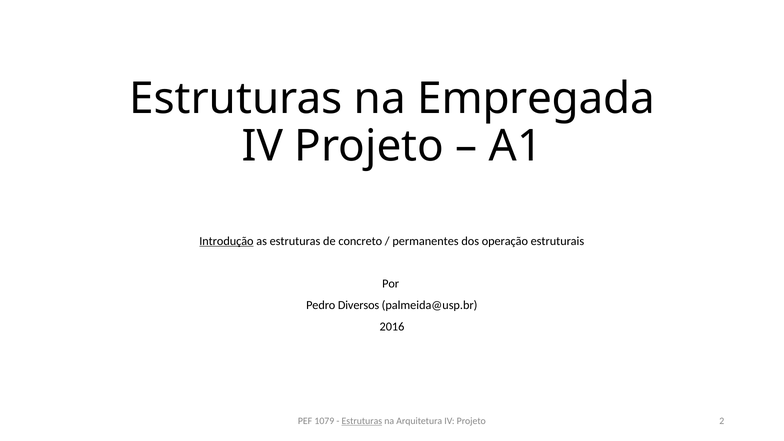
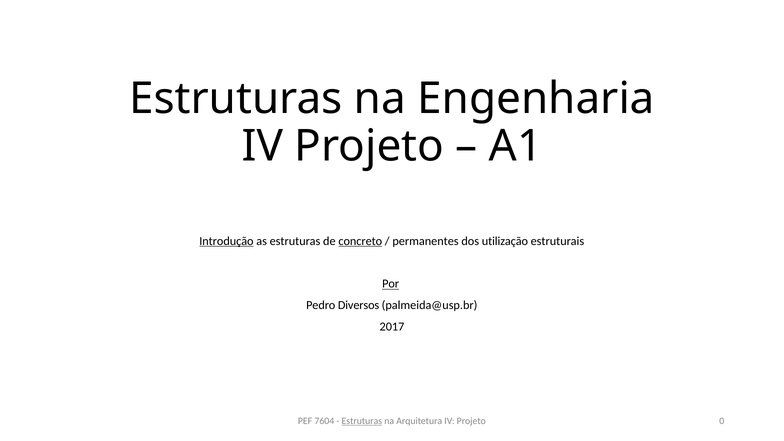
Empregada: Empregada -> Engenharia
concreto underline: none -> present
operação: operação -> utilização
Por underline: none -> present
2016: 2016 -> 2017
1079: 1079 -> 7604
2: 2 -> 0
